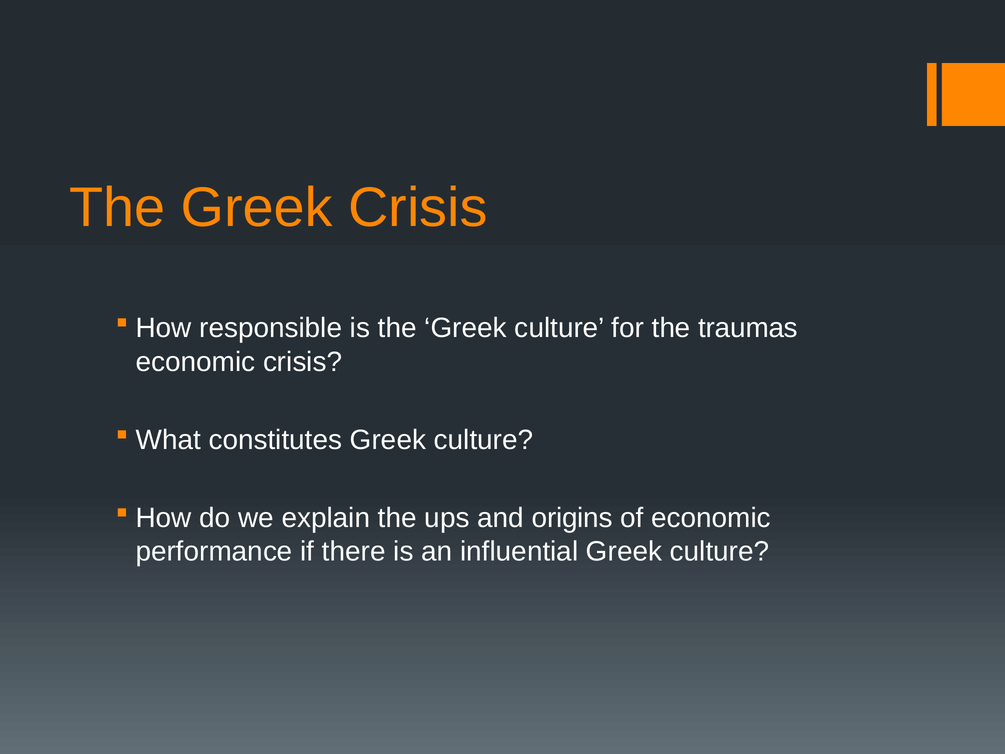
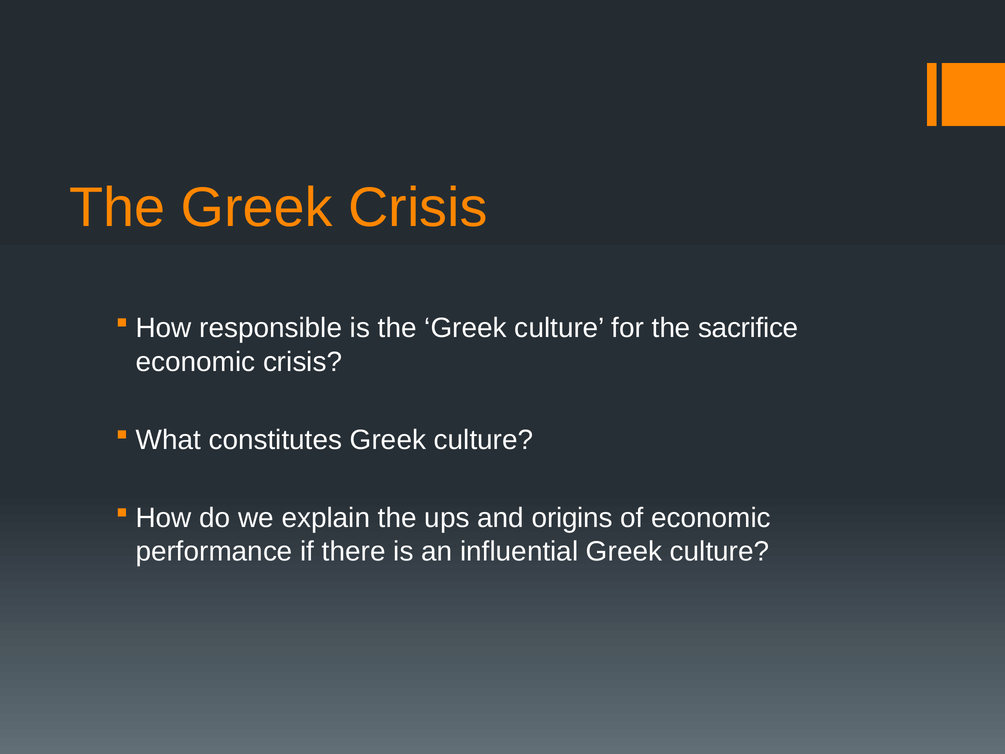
traumas: traumas -> sacrifice
